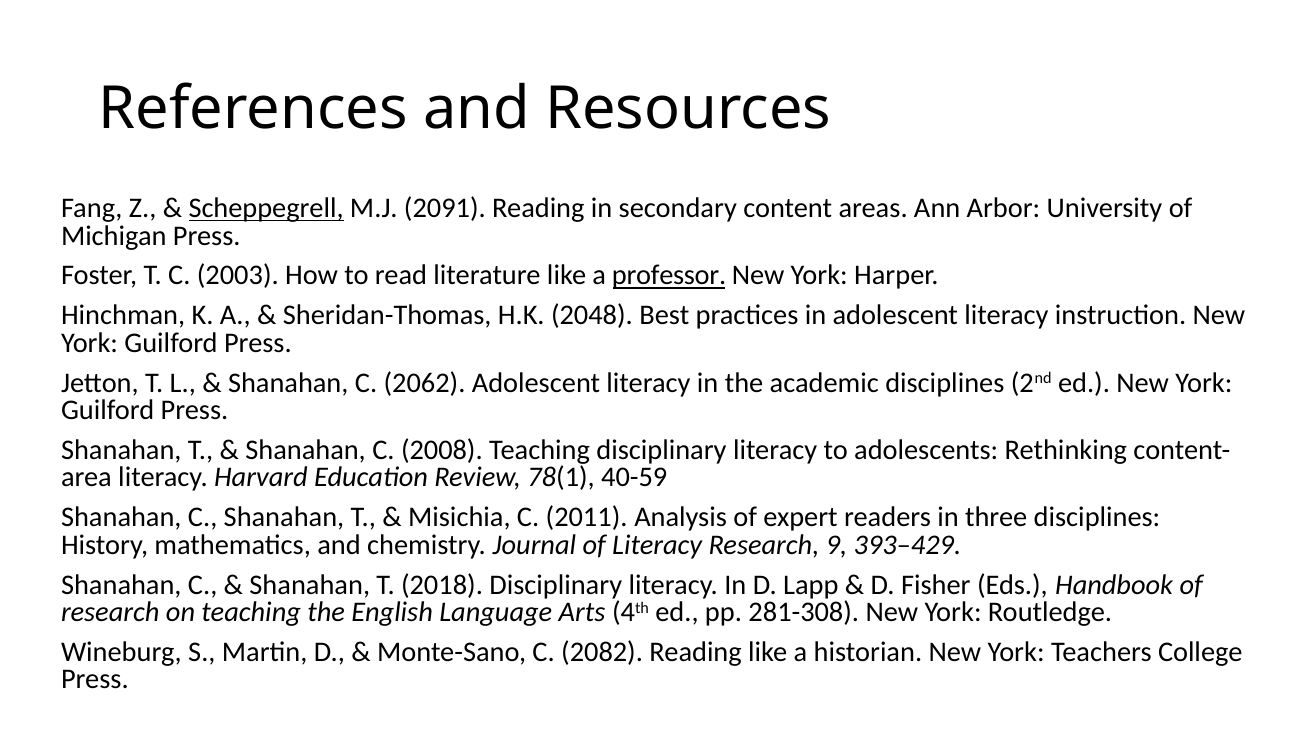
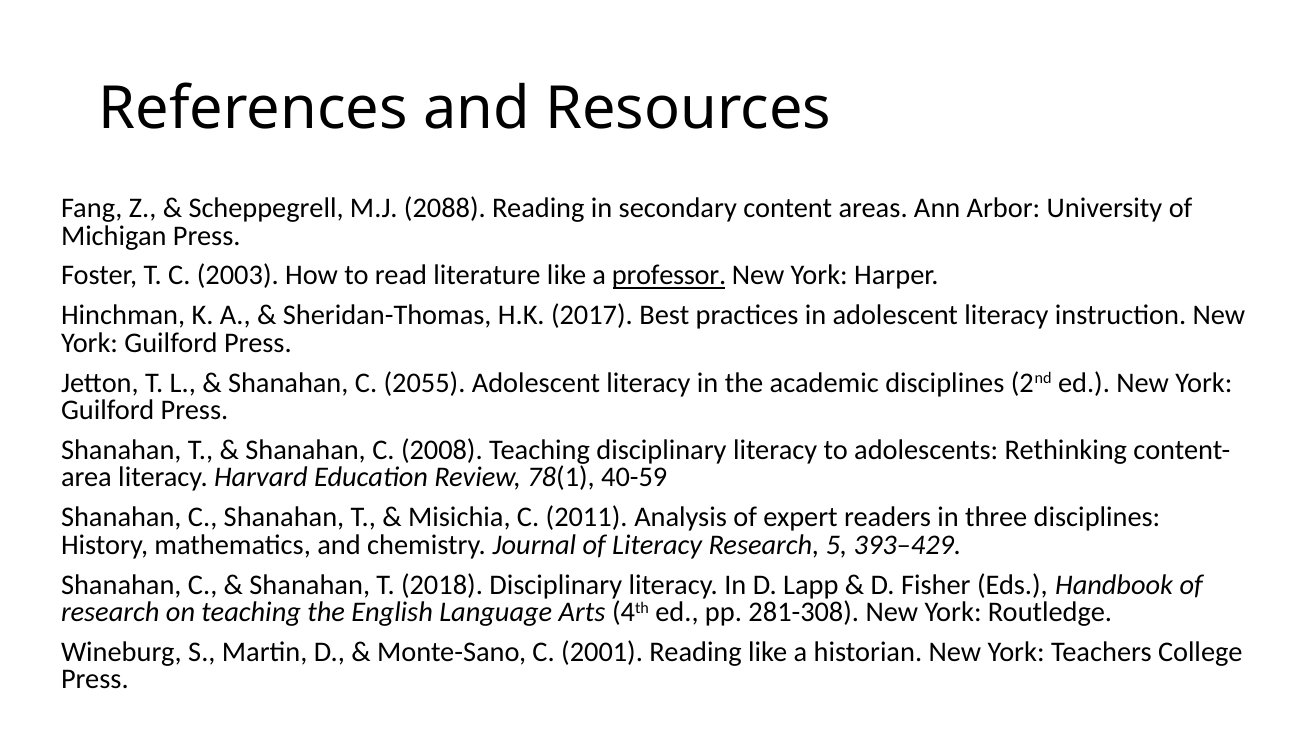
Scheppegrell underline: present -> none
2091: 2091 -> 2088
2048: 2048 -> 2017
2062: 2062 -> 2055
9: 9 -> 5
2082: 2082 -> 2001
